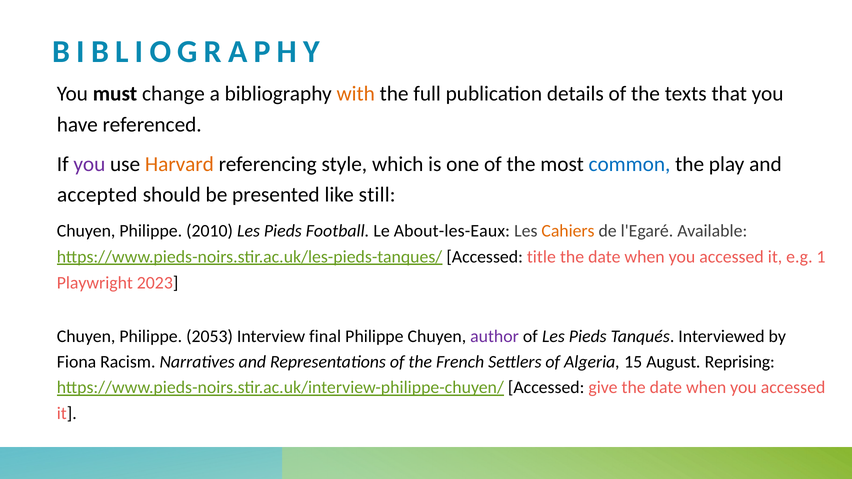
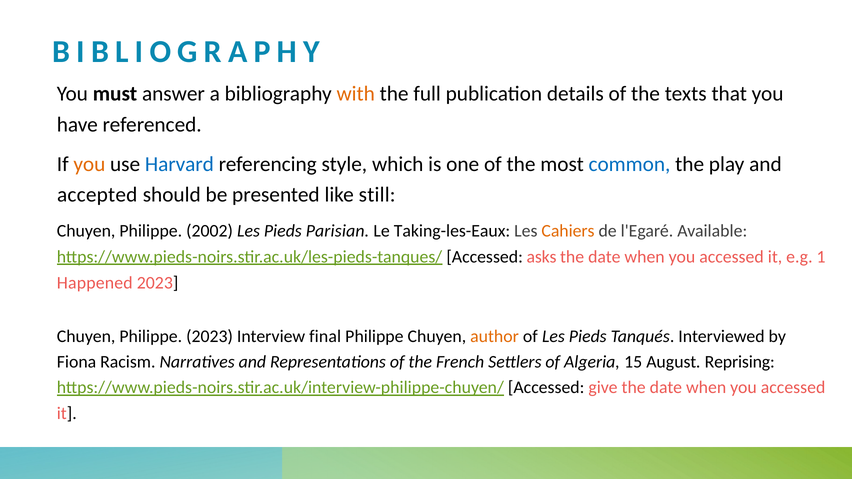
change: change -> answer
you at (89, 164) colour: purple -> orange
Harvard colour: orange -> blue
2010: 2010 -> 2002
Football: Football -> Parisian
About-les-Eaux: About-les-Eaux -> Taking-les-Eaux
title: title -> asks
Playwright: Playwright -> Happened
Philippe 2053: 2053 -> 2023
author colour: purple -> orange
